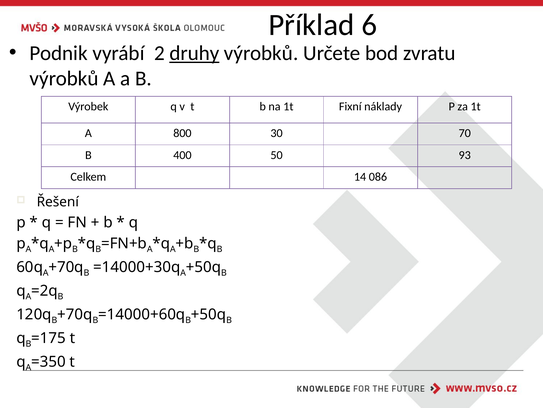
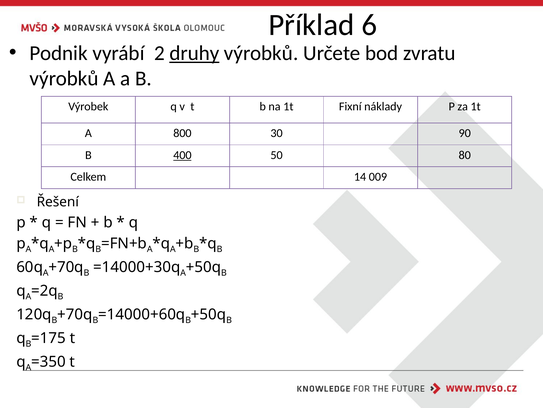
70: 70 -> 90
400 underline: none -> present
93: 93 -> 80
086: 086 -> 009
